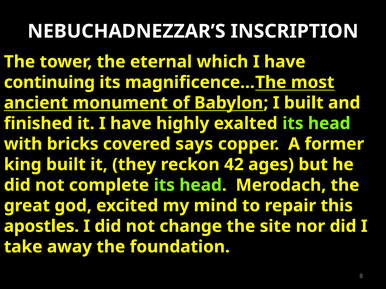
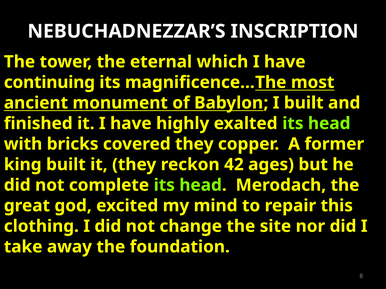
covered says: says -> they
apostles: apostles -> clothing
